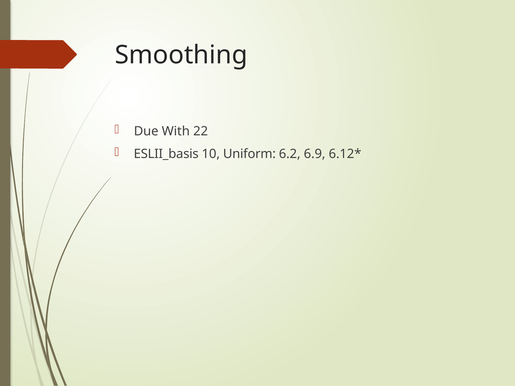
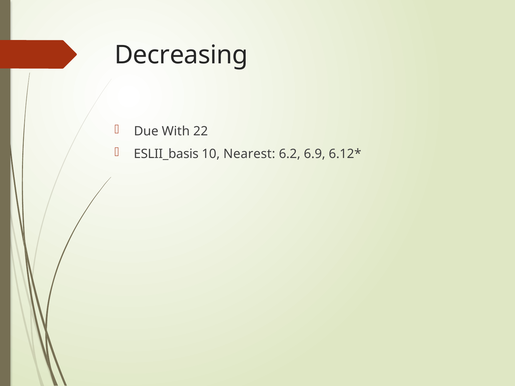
Smoothing: Smoothing -> Decreasing
Uniform: Uniform -> Nearest
